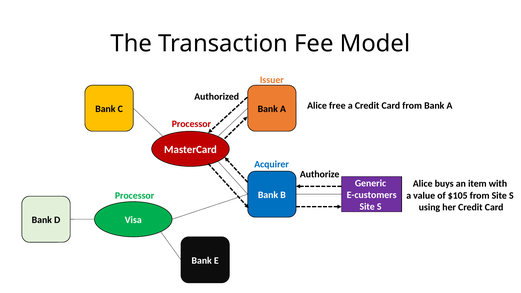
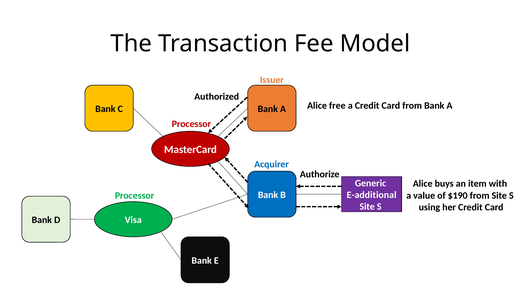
E-customers: E-customers -> E-additional
$105: $105 -> $190
